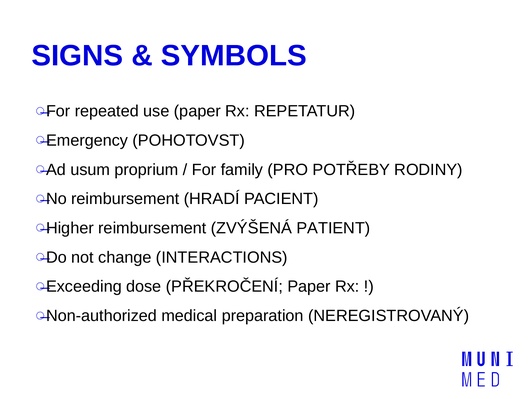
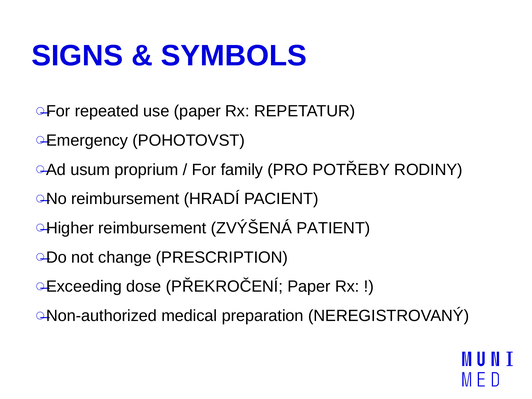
INTERACTIONS: INTERACTIONS -> PRESCRIPTION
